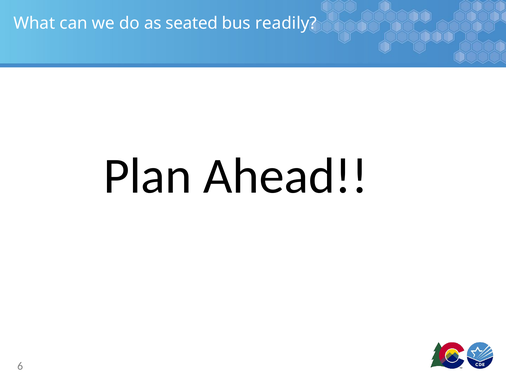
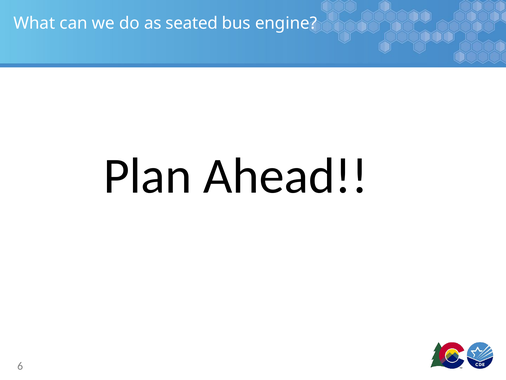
readily: readily -> engine
